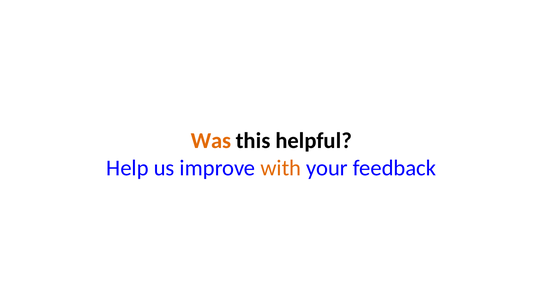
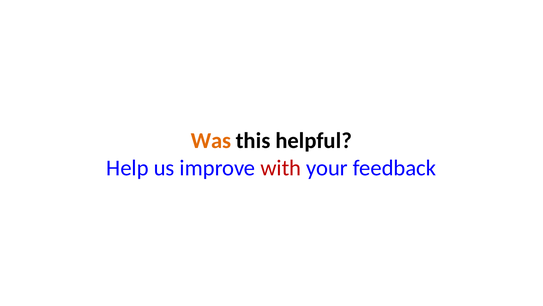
with colour: orange -> red
